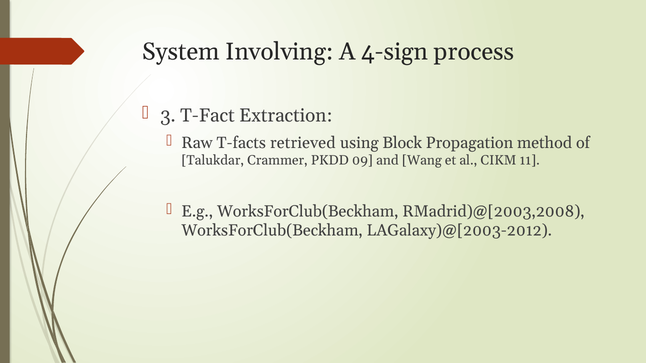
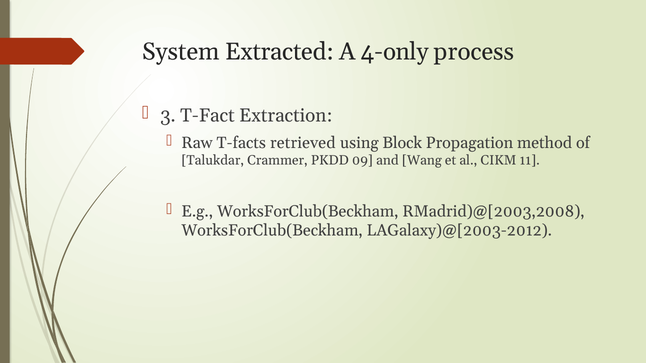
Involving: Involving -> Extracted
4-sign: 4-sign -> 4-only
